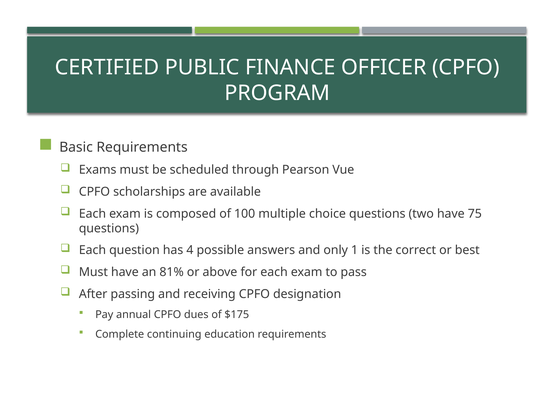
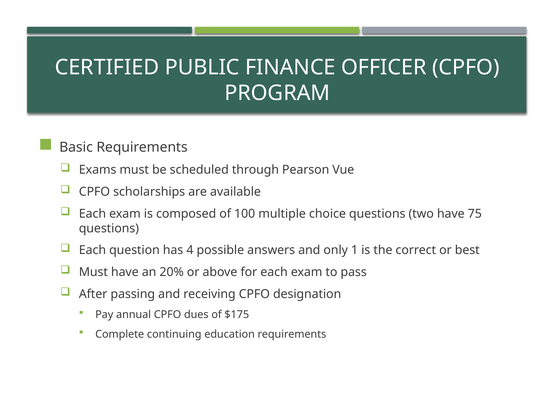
81%: 81% -> 20%
